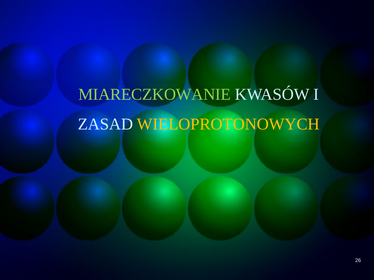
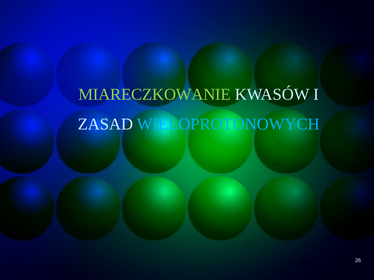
WIELOPROTONOWYCH colour: yellow -> light blue
